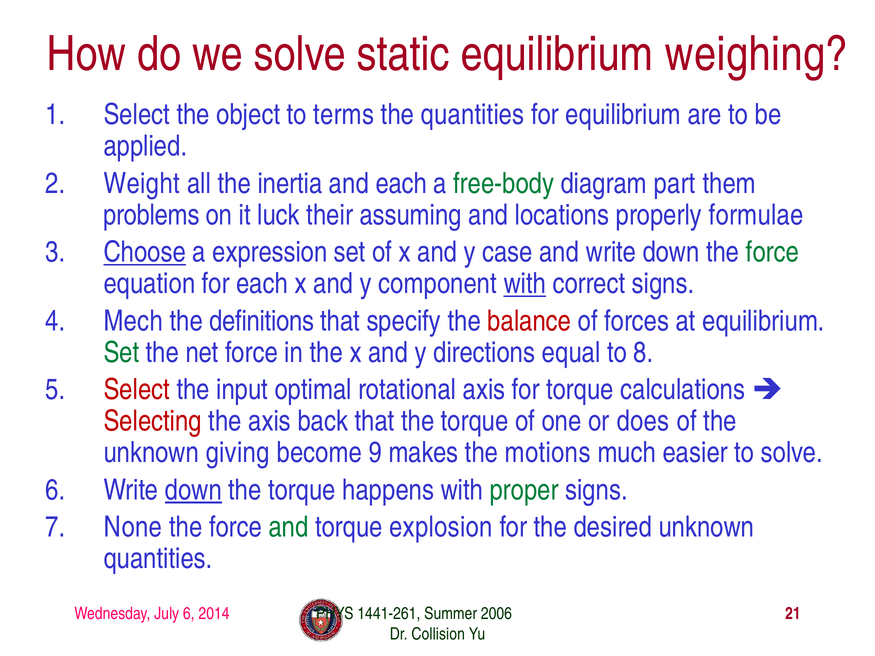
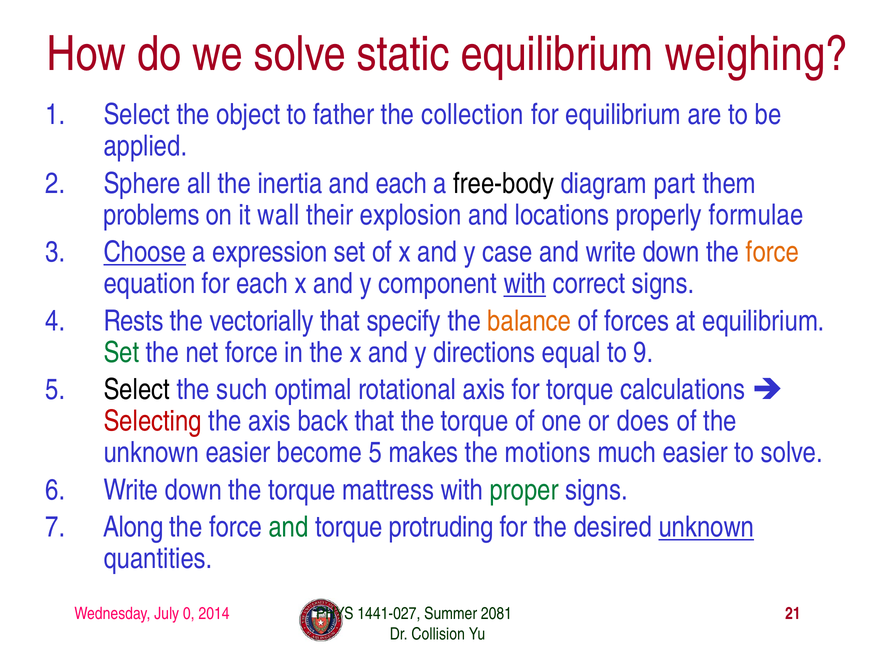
terms: terms -> father
the quantities: quantities -> collection
Weight: Weight -> Sphere
free-body colour: green -> black
luck: luck -> wall
assuming: assuming -> explosion
force at (772, 252) colour: green -> orange
Mech: Mech -> Rests
definitions: definitions -> vectorially
balance colour: red -> orange
8: 8 -> 9
Select at (137, 390) colour: red -> black
input: input -> such
unknown giving: giving -> easier
become 9: 9 -> 5
down at (193, 490) underline: present -> none
happens: happens -> mattress
None: None -> Along
explosion: explosion -> protruding
unknown at (706, 528) underline: none -> present
July 6: 6 -> 0
1441-261: 1441-261 -> 1441-027
2006: 2006 -> 2081
